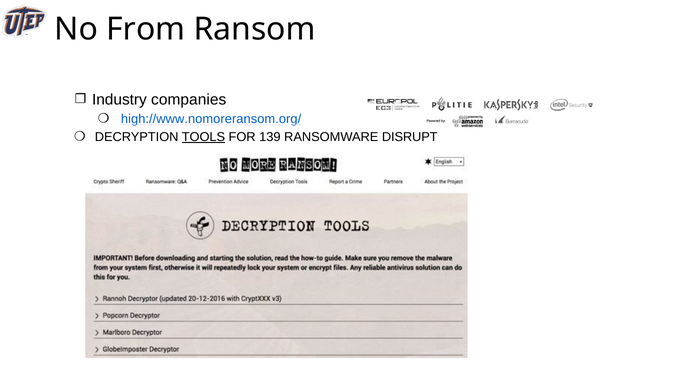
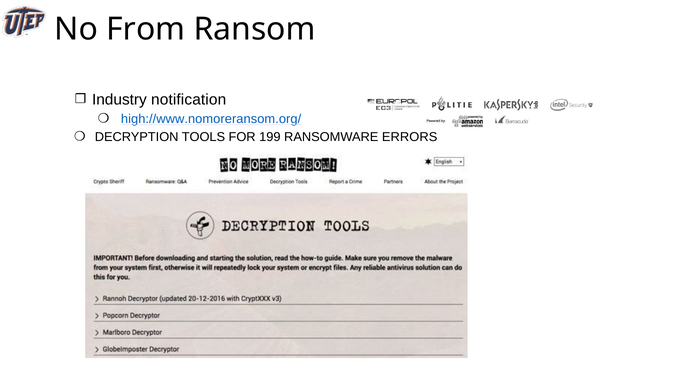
companies: companies -> notification
TOOLS underline: present -> none
139: 139 -> 199
DISRUPT: DISRUPT -> ERRORS
